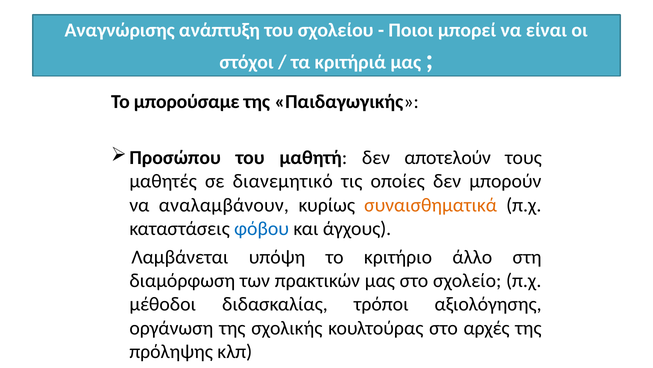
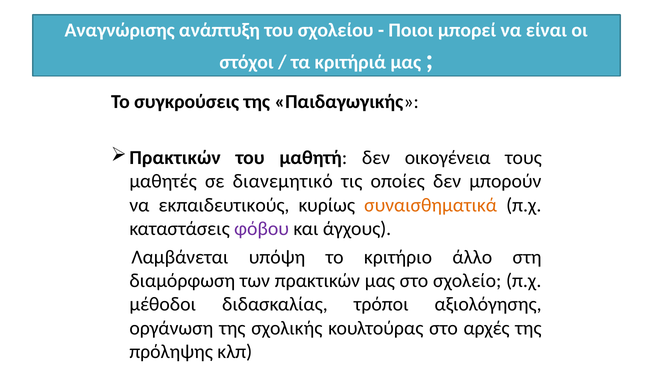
μπορούσαμε: μπορούσαμε -> συγκρούσεις
Προσώπου at (175, 157): Προσώπου -> Πρακτικών
αποτελούν: αποτελούν -> οικογένεια
αναλαμβάνουν: αναλαμβάνουν -> εκπαιδευτικούς
φόβου colour: blue -> purple
